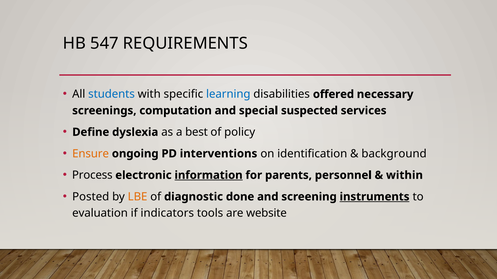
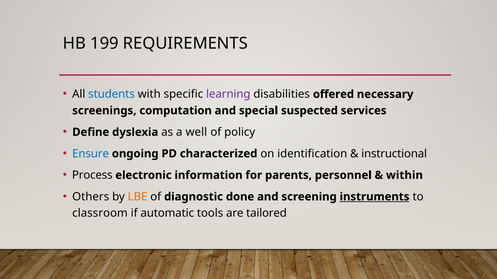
547: 547 -> 199
learning colour: blue -> purple
best: best -> well
Ensure colour: orange -> blue
interventions: interventions -> characterized
background: background -> instructional
information underline: present -> none
Posted: Posted -> Others
evaluation: evaluation -> classroom
indicators: indicators -> automatic
website: website -> tailored
